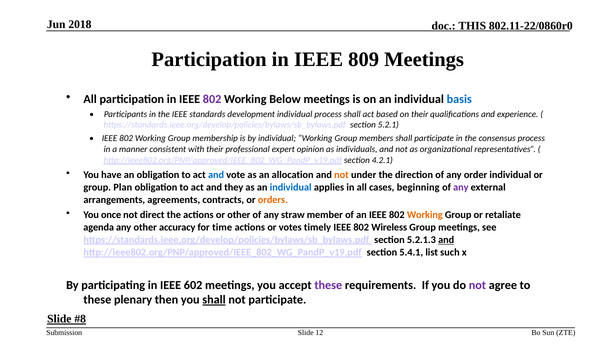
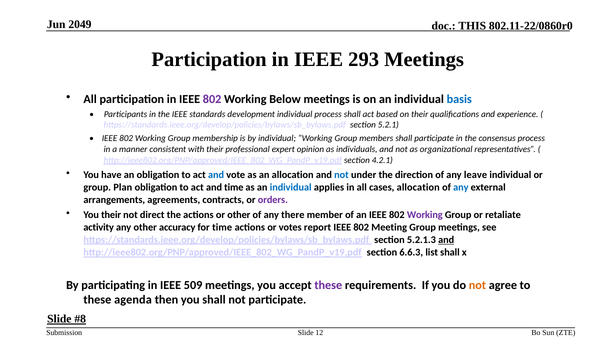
2018: 2018 -> 2049
809: 809 -> 293
not at (341, 175) colour: orange -> blue
order: order -> leave
and they: they -> time
cases beginning: beginning -> allocation
any at (461, 187) colour: purple -> blue
orders colour: orange -> purple
You once: once -> their
straw: straw -> there
Working at (425, 215) colour: orange -> purple
agenda: agenda -> activity
timely: timely -> report
Wireless: Wireless -> Meeting
5.4.1: 5.4.1 -> 6.6.3
list such: such -> shall
602: 602 -> 509
not at (477, 285) colour: purple -> orange
plenary: plenary -> agenda
shall at (214, 299) underline: present -> none
